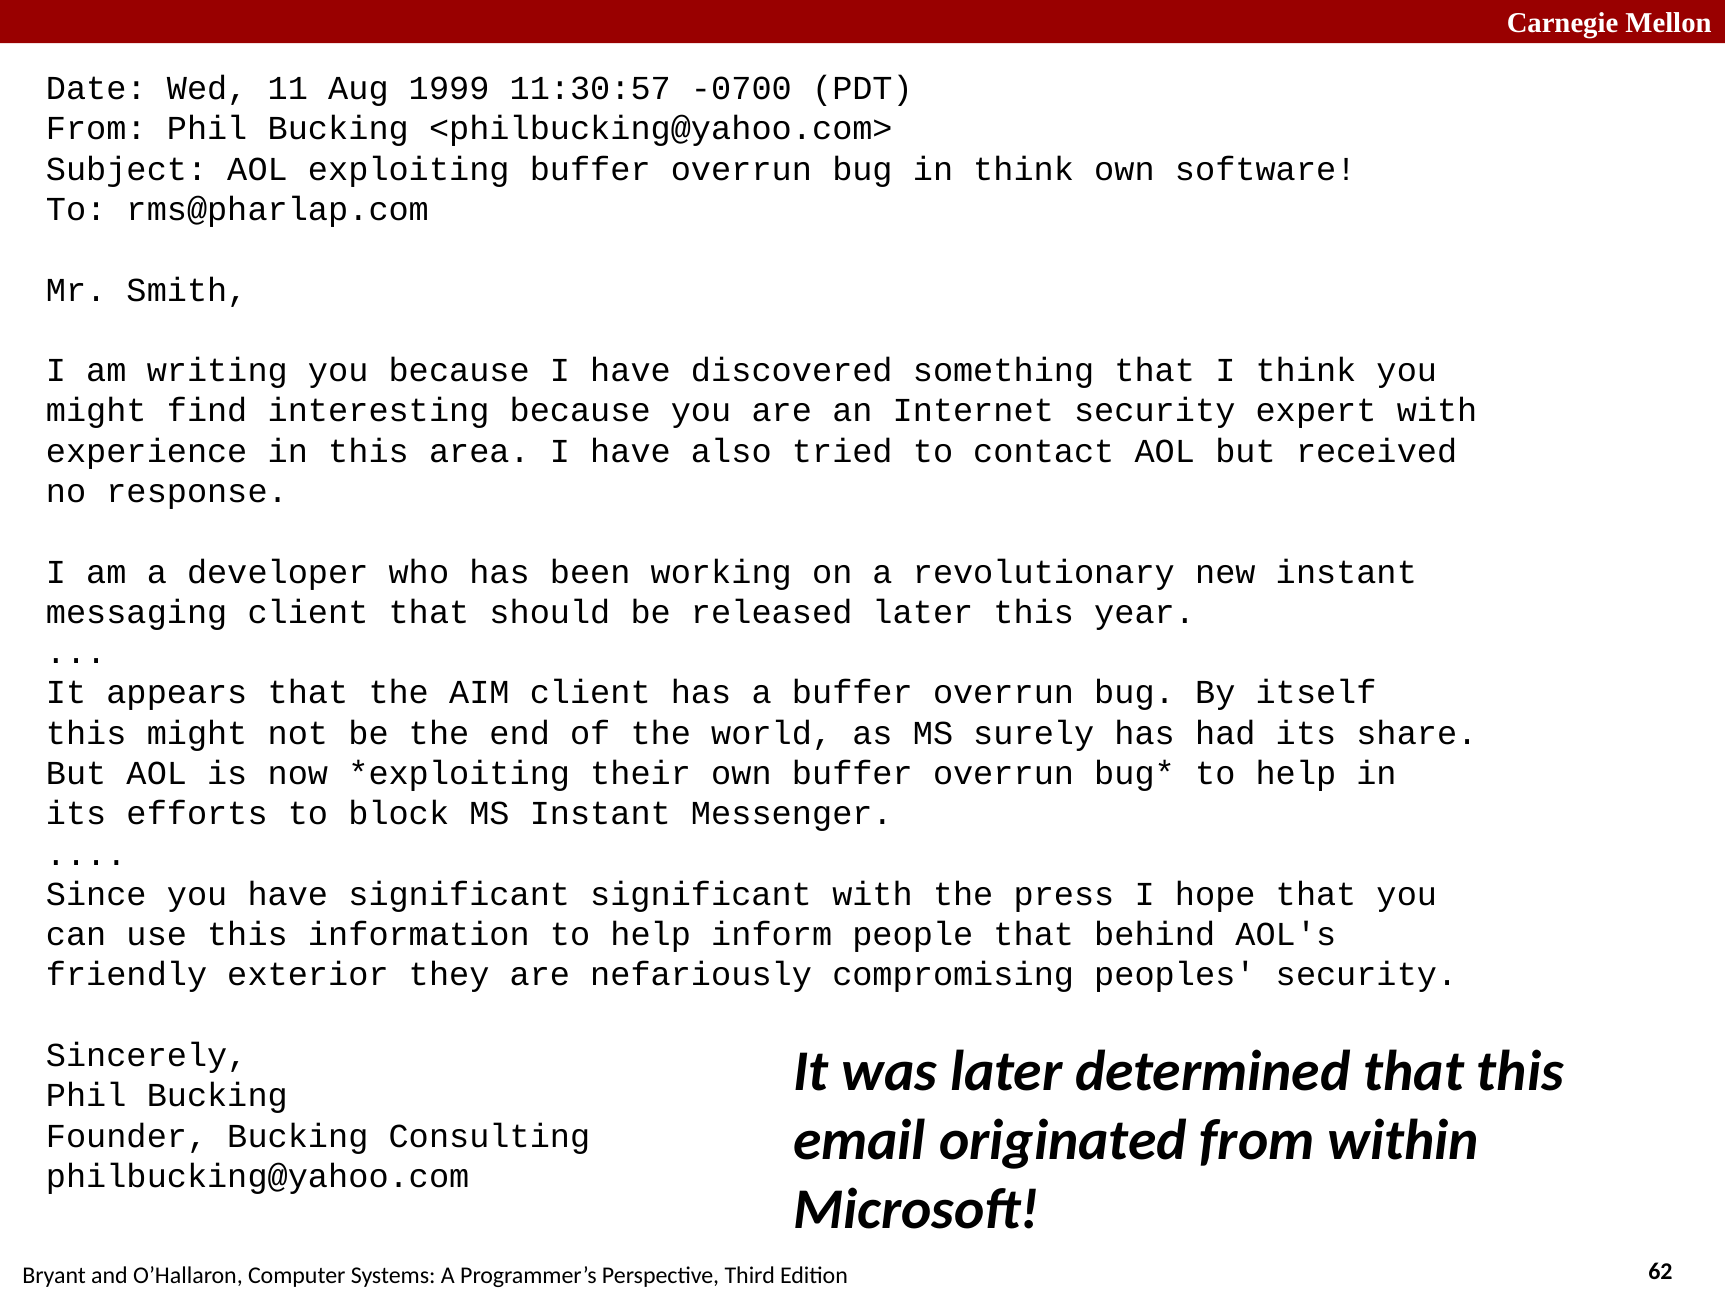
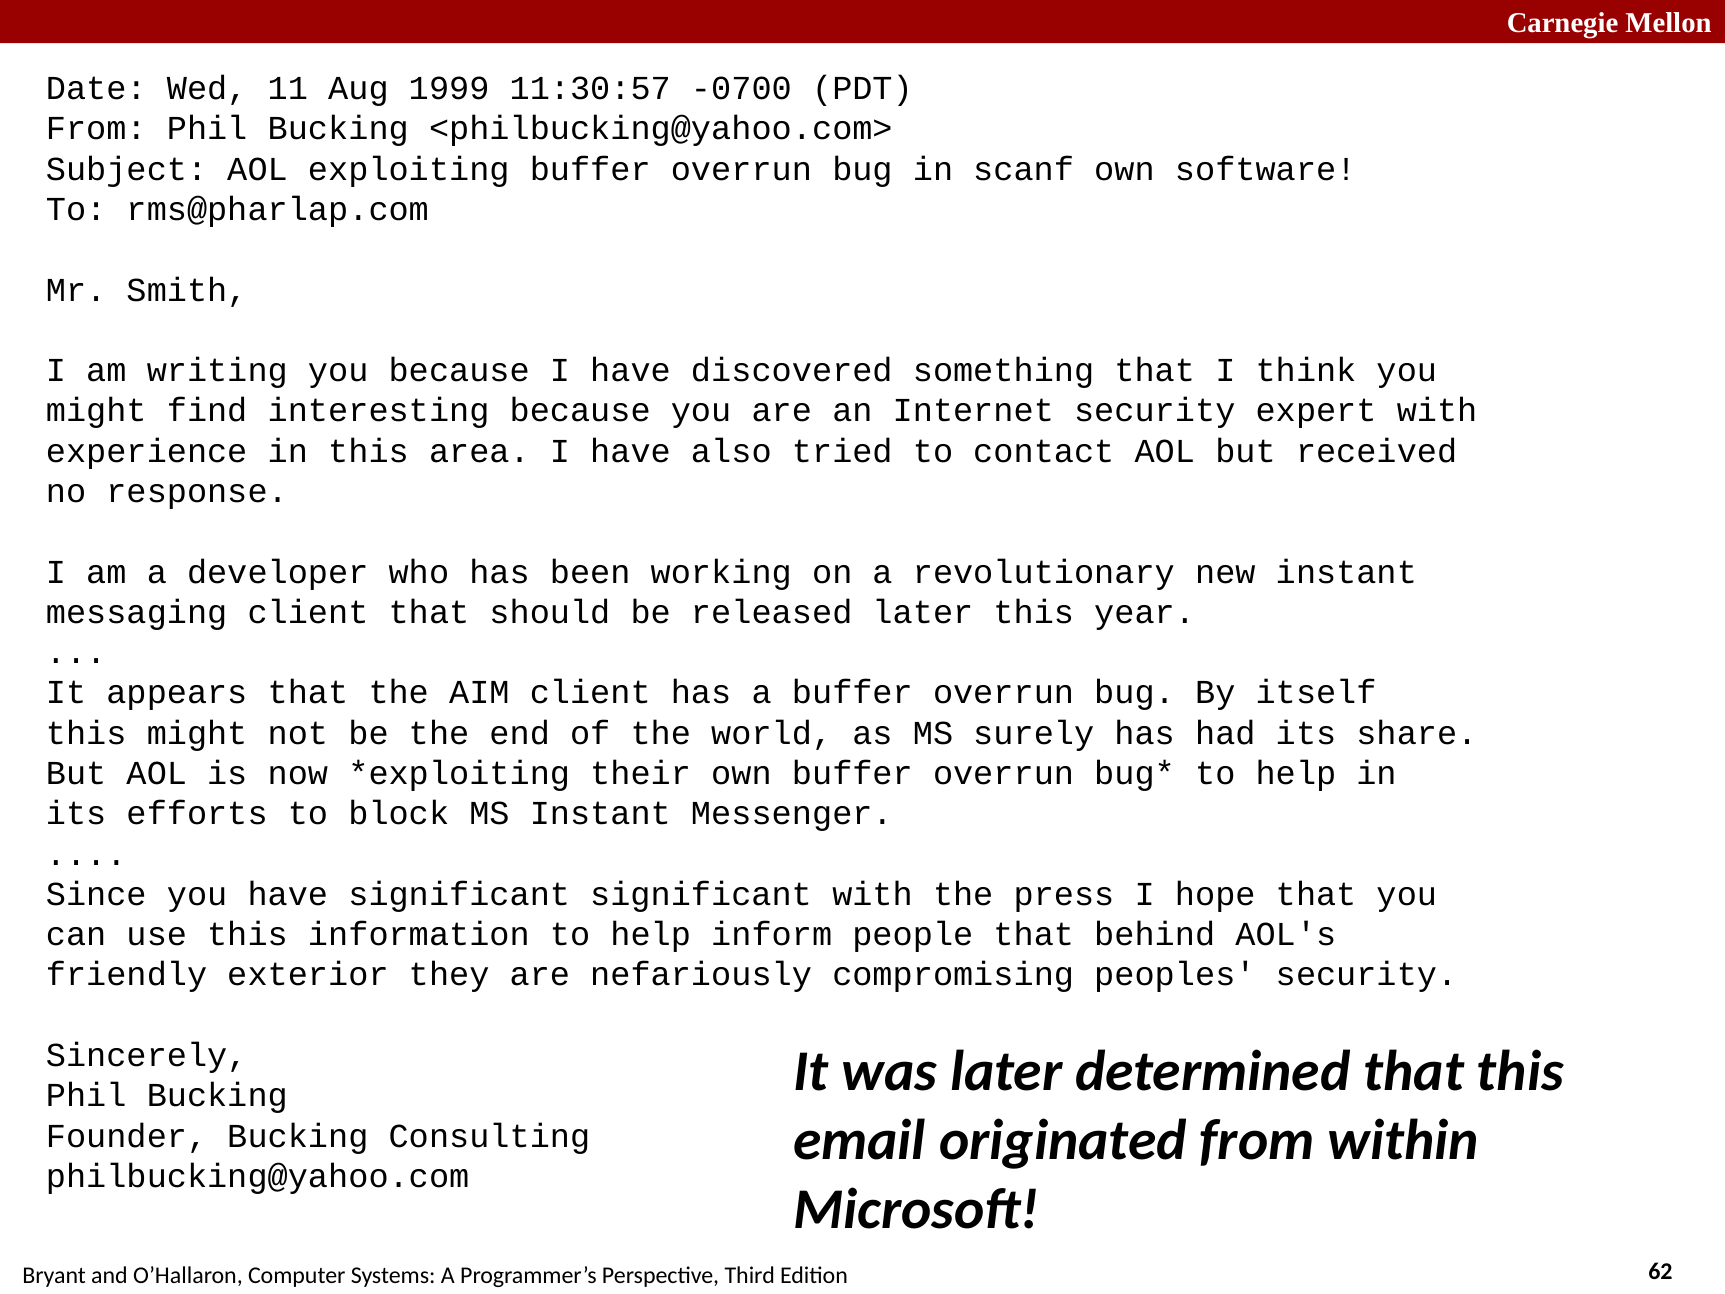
in think: think -> scanf
